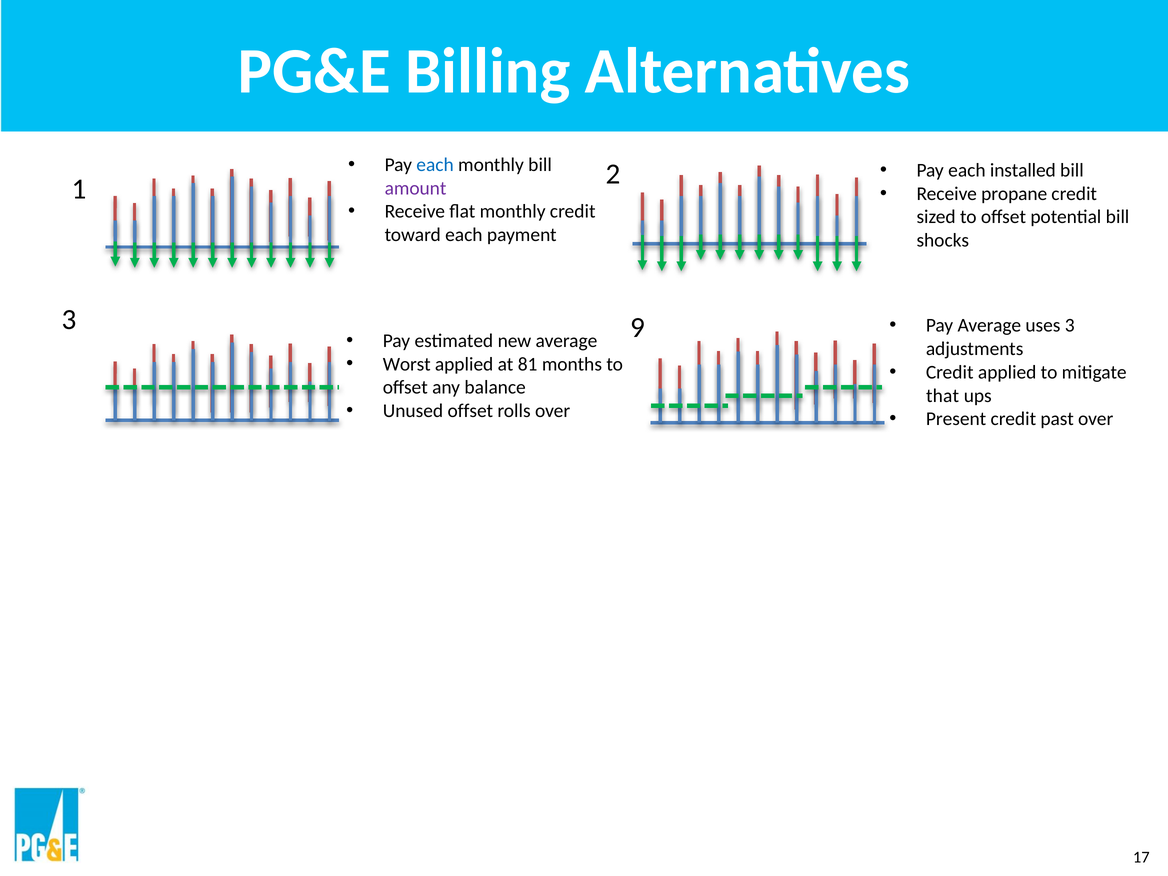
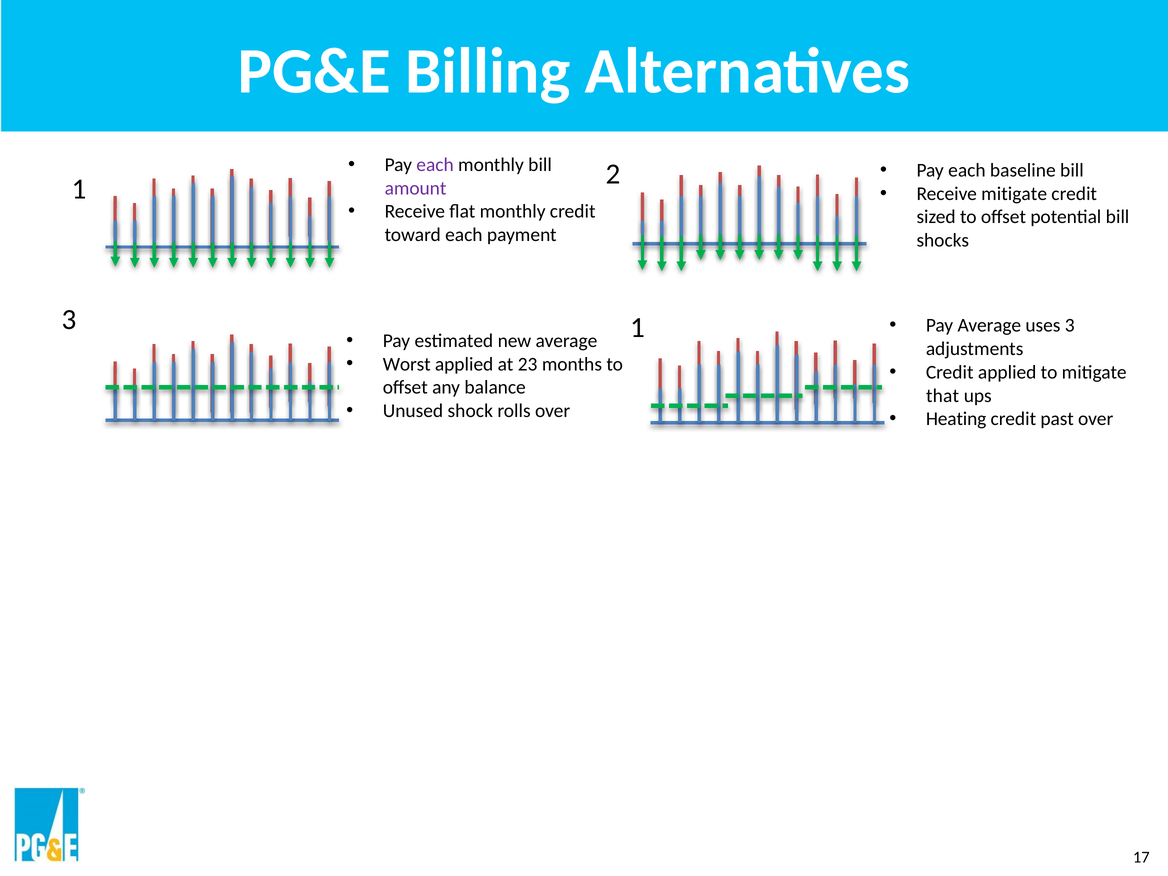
each at (435, 165) colour: blue -> purple
installed: installed -> baseline
Receive propane: propane -> mitigate
3 9: 9 -> 1
81: 81 -> 23
Unused offset: offset -> shock
Present: Present -> Heating
